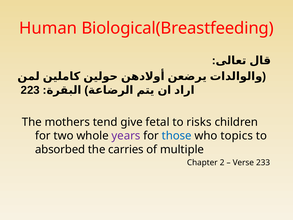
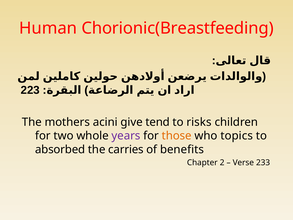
Biological(Breastfeeding: Biological(Breastfeeding -> Chorionic(Breastfeeding
tend: tend -> acini
fetal: fetal -> tend
those colour: blue -> orange
multiple: multiple -> benefits
